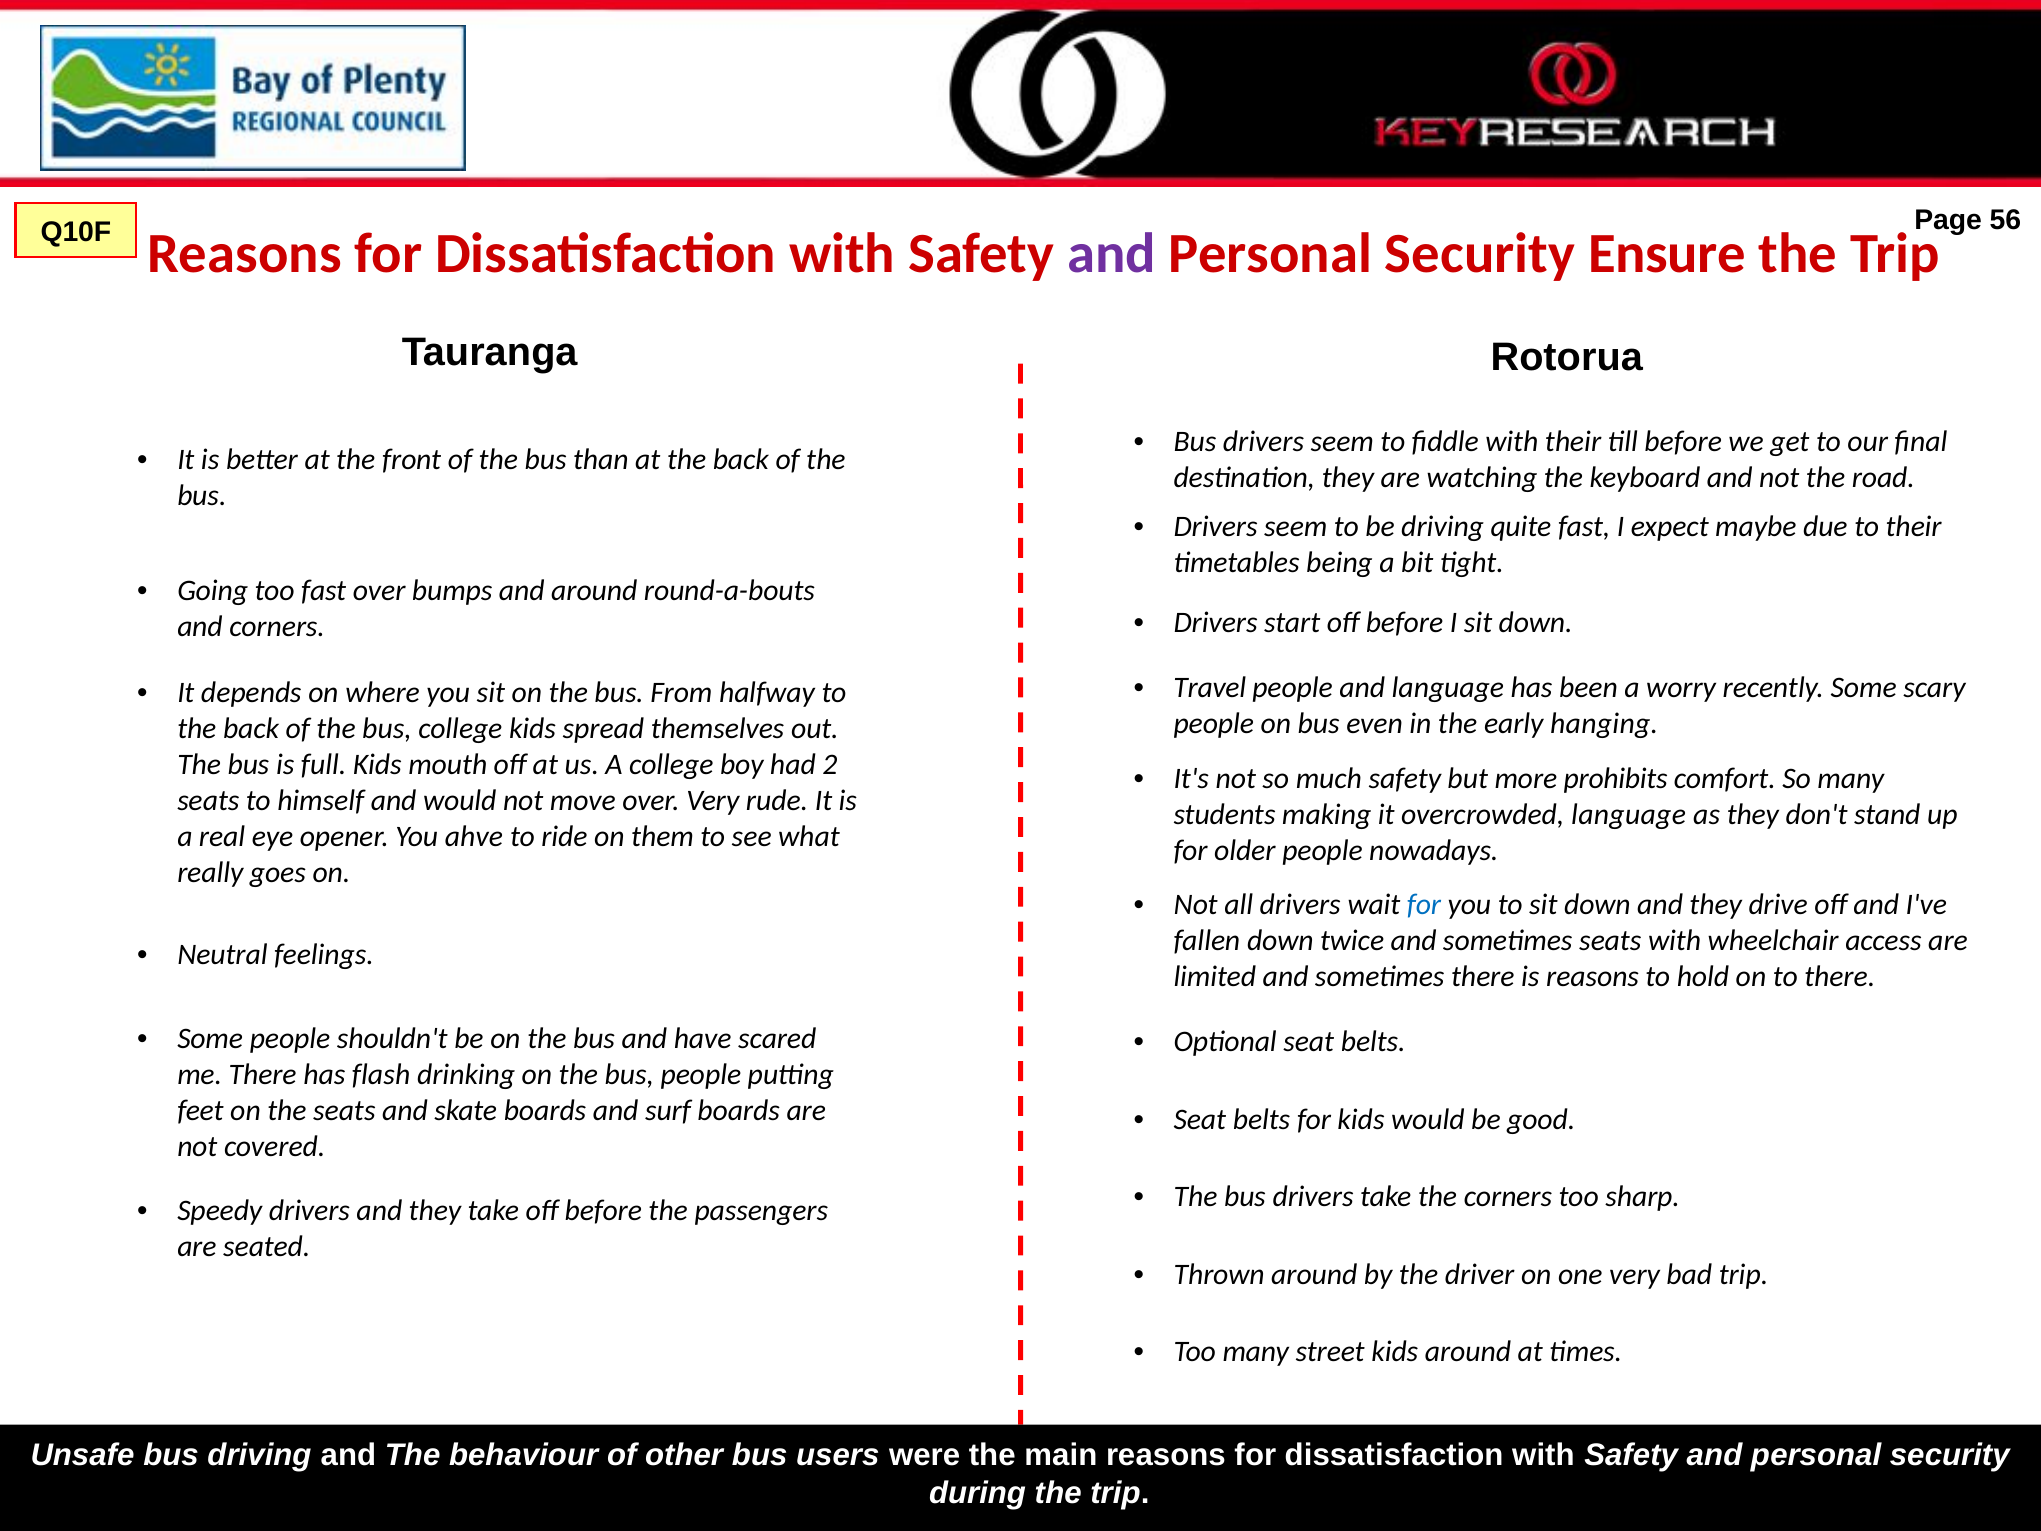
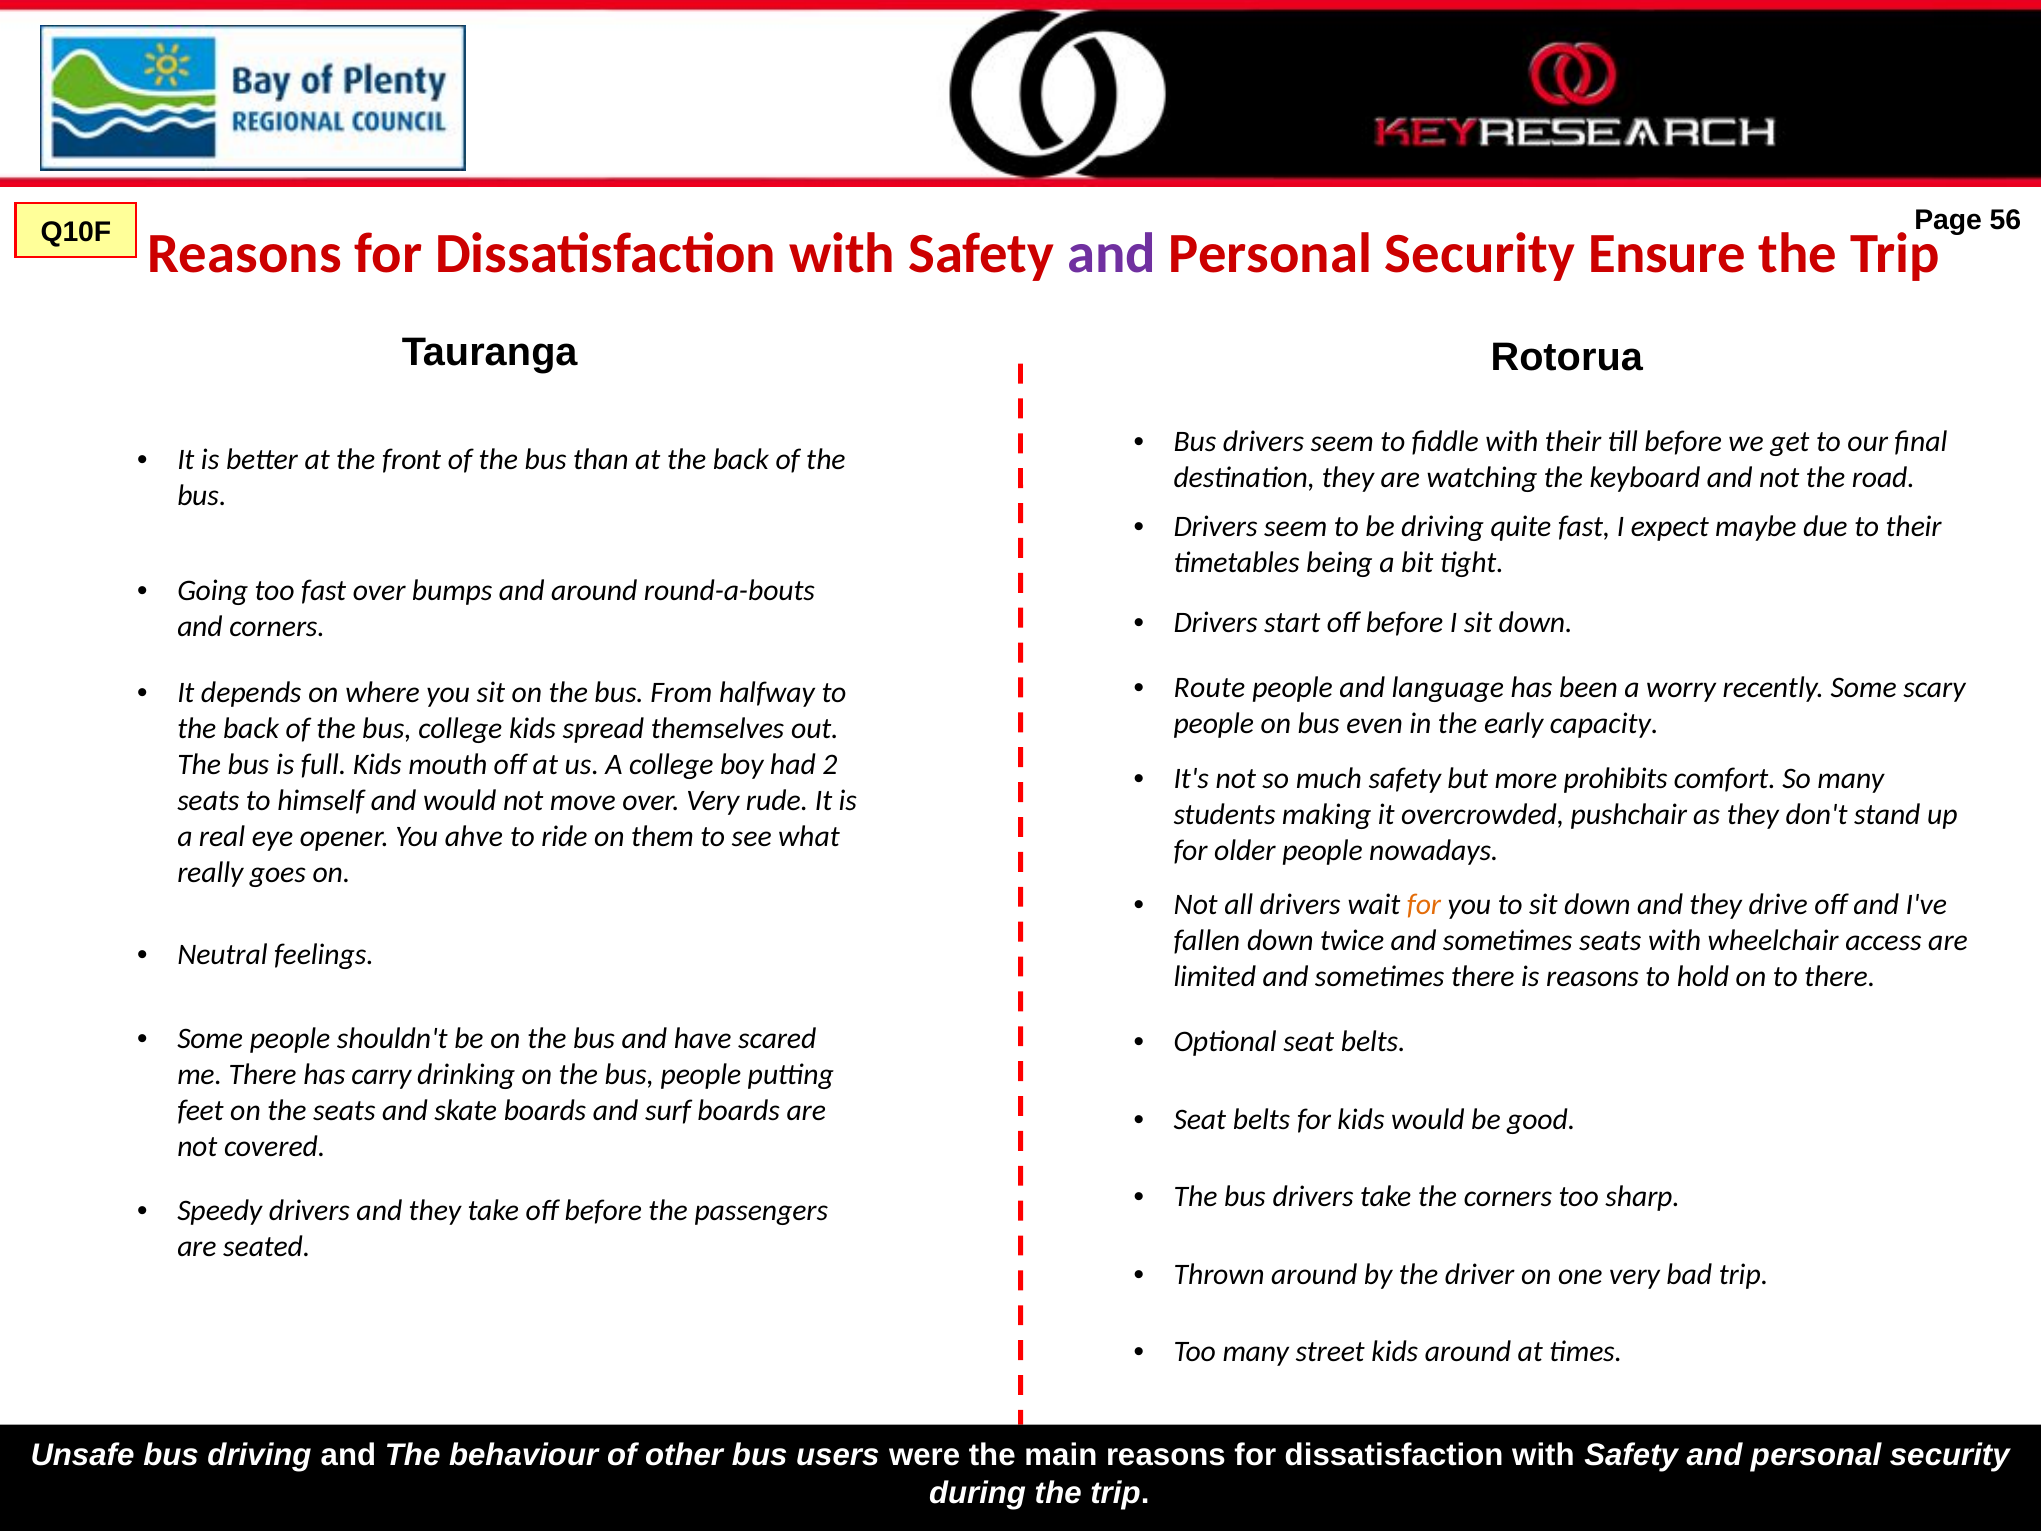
Travel: Travel -> Route
hanging: hanging -> capacity
overcrowded language: language -> pushchair
for at (1424, 905) colour: blue -> orange
flash: flash -> carry
